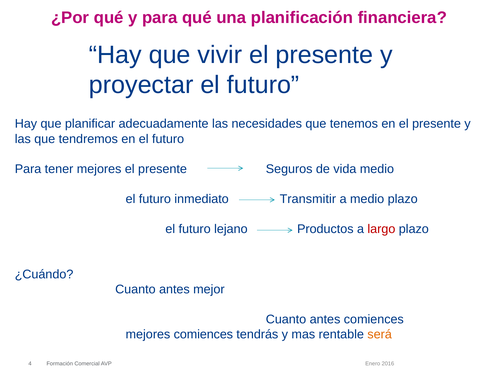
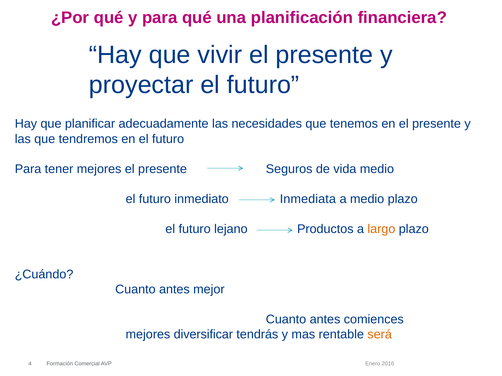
Transmitir: Transmitir -> Inmediata
largo colour: red -> orange
mejores comiences: comiences -> diversificar
